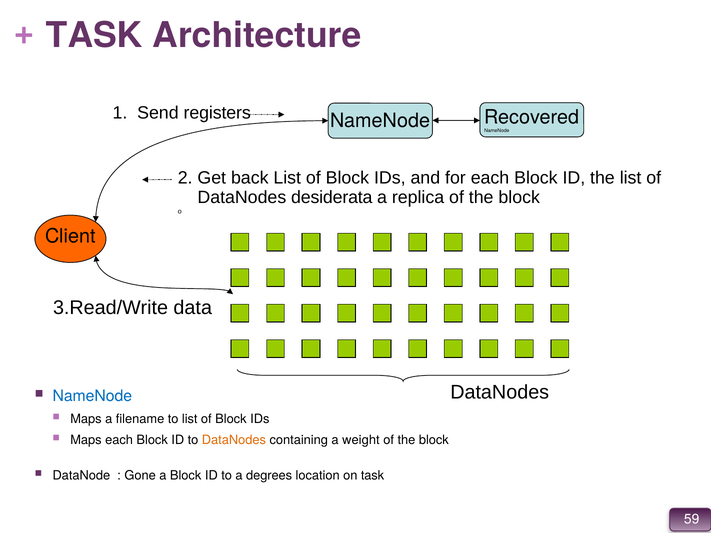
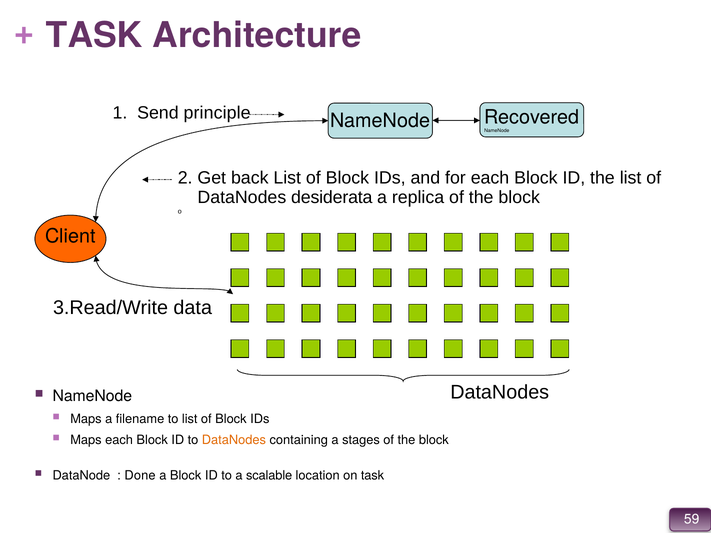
registers: registers -> principle
NameNode at (92, 396) colour: blue -> black
weight: weight -> stages
Gone: Gone -> Done
degrees: degrees -> scalable
